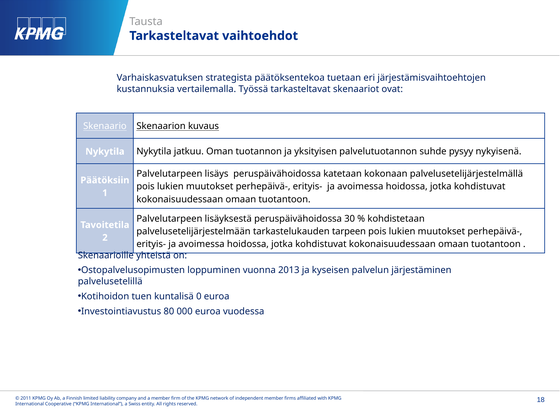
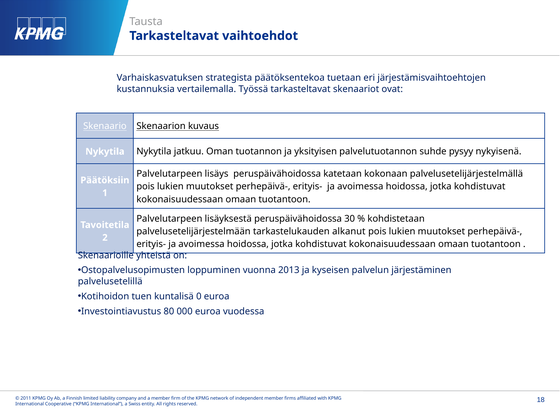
tarpeen: tarpeen -> alkanut
